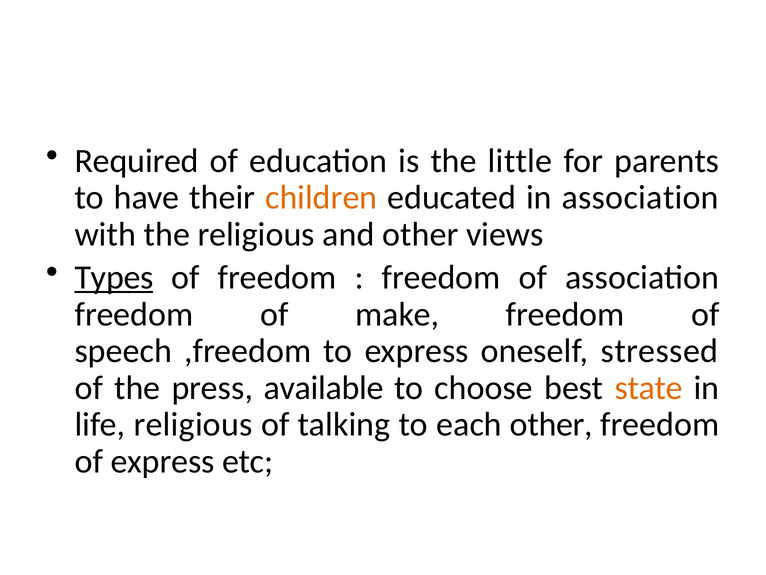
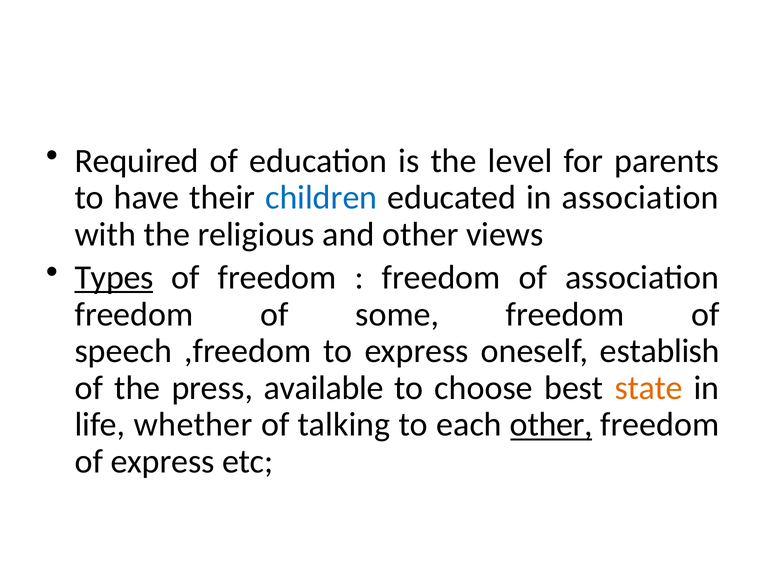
little: little -> level
children colour: orange -> blue
make: make -> some
stressed: stressed -> establish
life religious: religious -> whether
other at (551, 424) underline: none -> present
